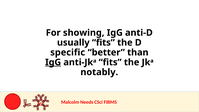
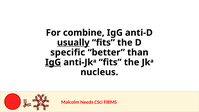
showing: showing -> combine
usually underline: none -> present
notably: notably -> nucleus
